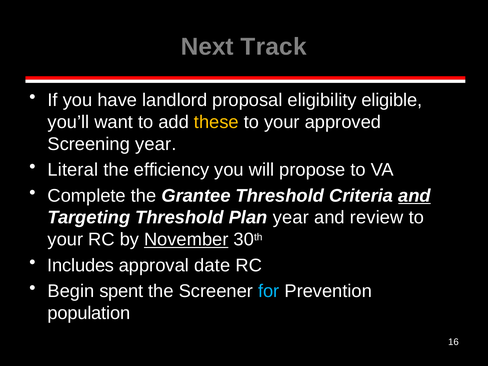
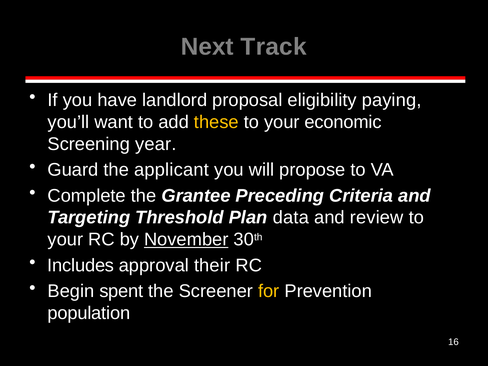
eligible: eligible -> paying
approved: approved -> economic
Literal: Literal -> Guard
efficiency: efficiency -> applicant
Grantee Threshold: Threshold -> Preceding
and at (415, 196) underline: present -> none
Plan year: year -> data
date: date -> their
for colour: light blue -> yellow
